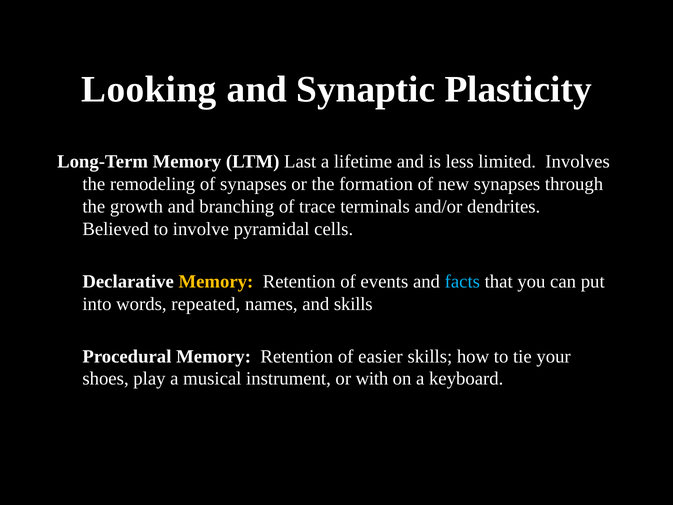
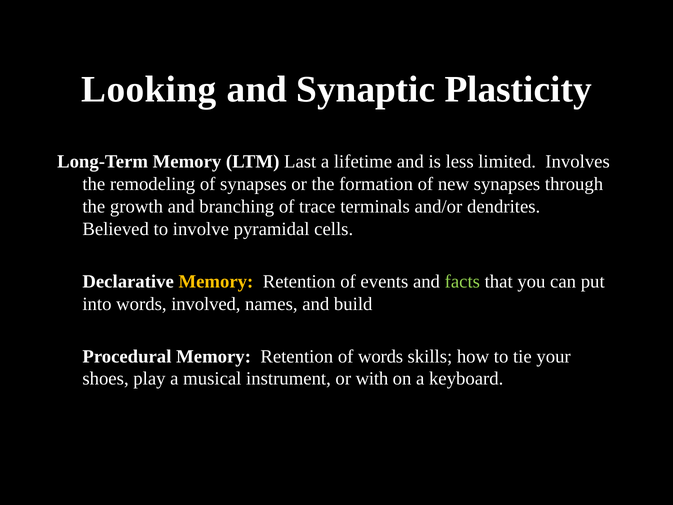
facts colour: light blue -> light green
repeated: repeated -> involved
and skills: skills -> build
of easier: easier -> words
